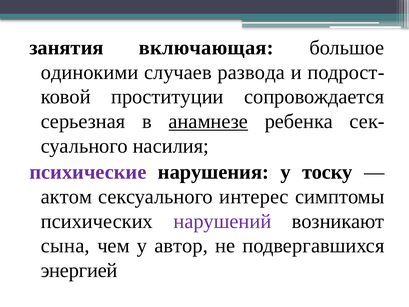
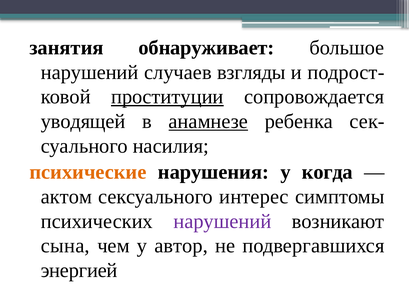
включающая: включающая -> обнаруживает
одинокими at (90, 72): одинокими -> нарушений
развода: развода -> взгляды
проституции underline: none -> present
серьезная: серьезная -> уводящей
психические colour: purple -> orange
тоску: тоску -> когда
